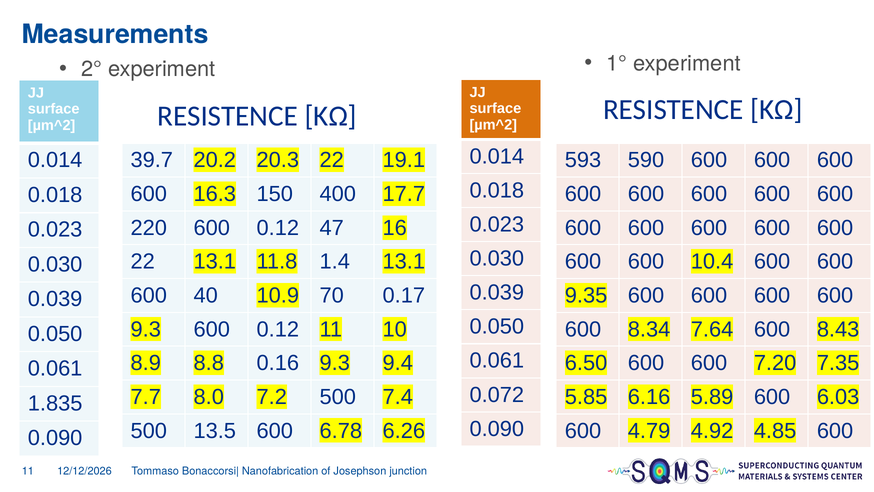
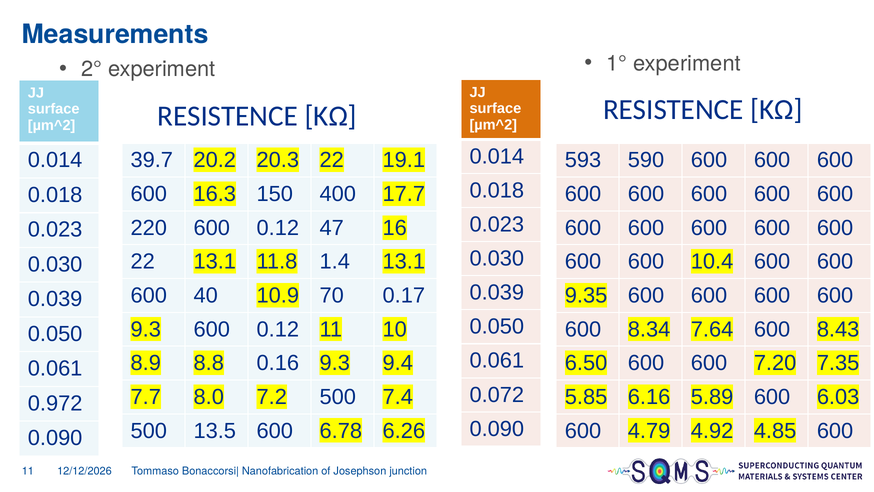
1.835: 1.835 -> 0.972
